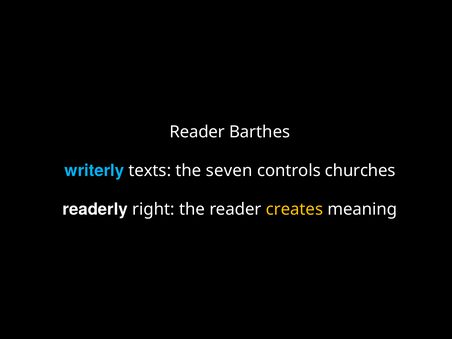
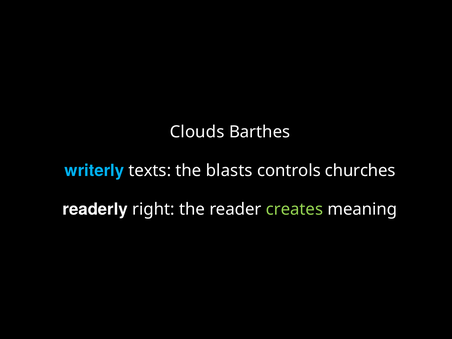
Reader at (197, 132): Reader -> Clouds
seven: seven -> blasts
creates colour: yellow -> light green
